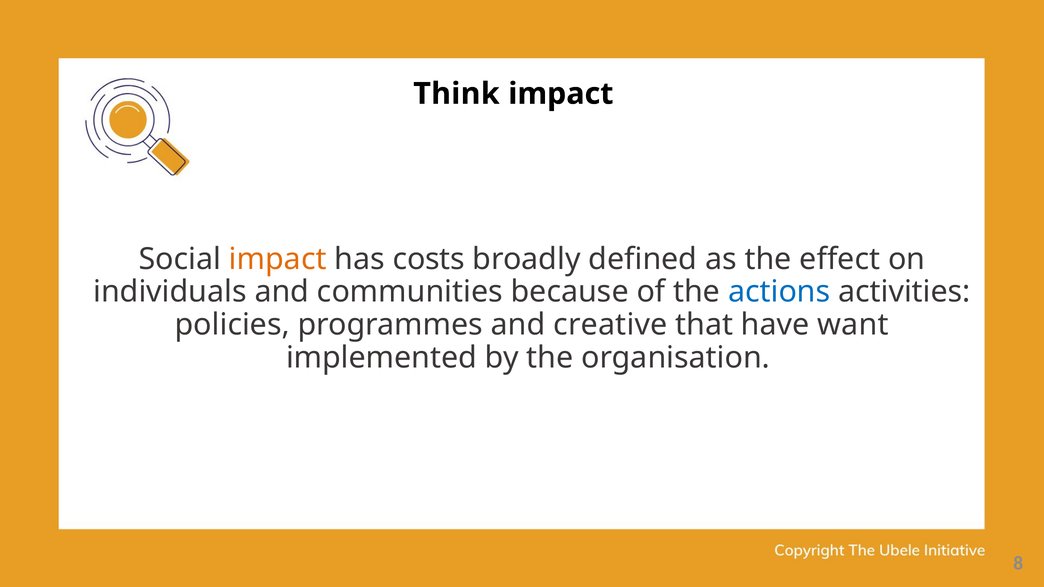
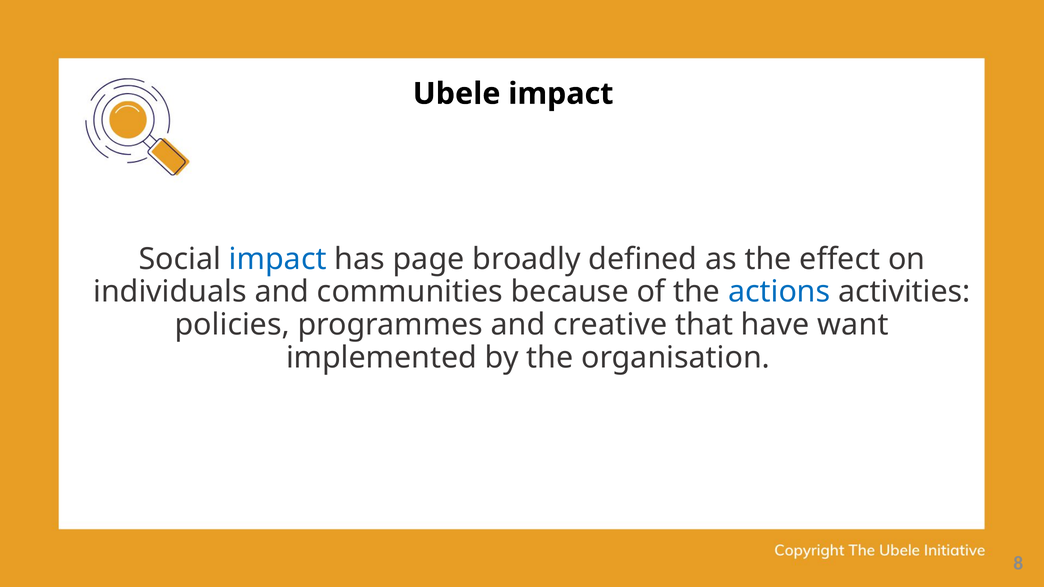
Think: Think -> Ubele
impact at (278, 259) colour: orange -> blue
costs: costs -> page
